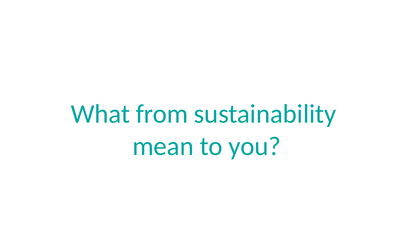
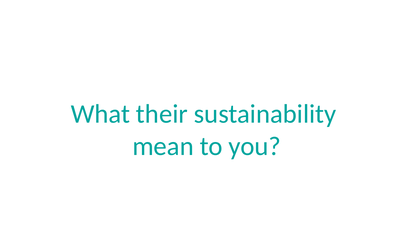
from: from -> their
